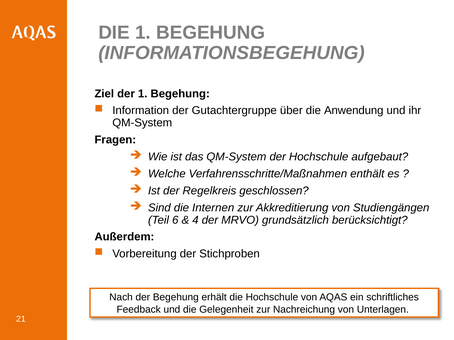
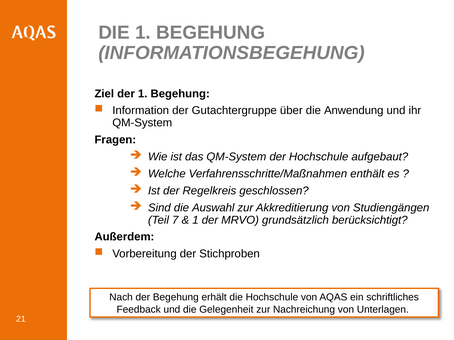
Internen: Internen -> Auswahl
6: 6 -> 7
4 at (195, 220): 4 -> 1
